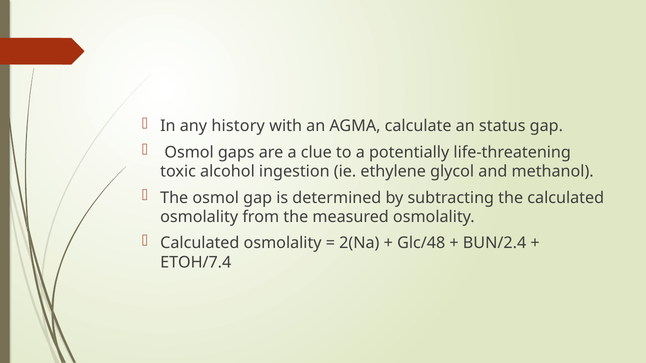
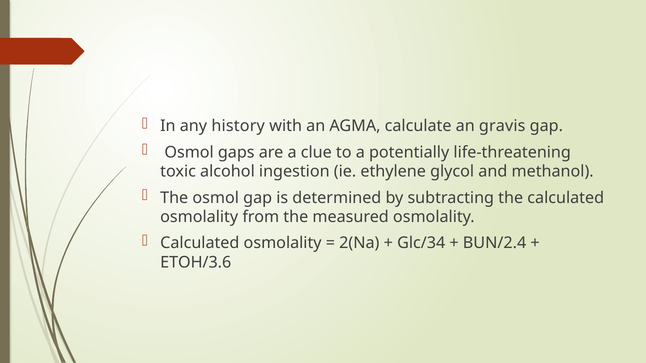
status: status -> gravis
Glc/48: Glc/48 -> Glc/34
ETOH/7.4: ETOH/7.4 -> ETOH/3.6
